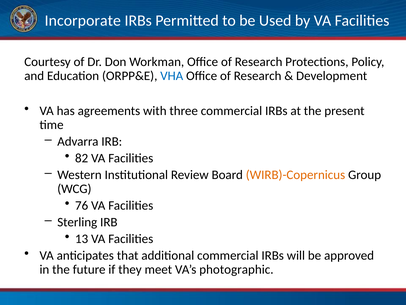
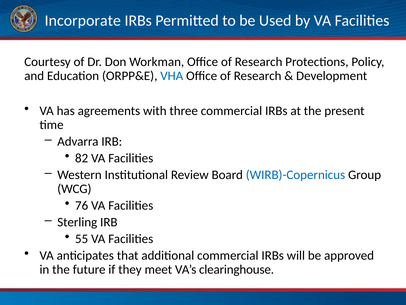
WIRB)-Copernicus colour: orange -> blue
13: 13 -> 55
photographic: photographic -> clearinghouse
